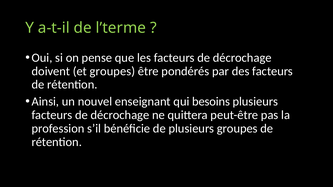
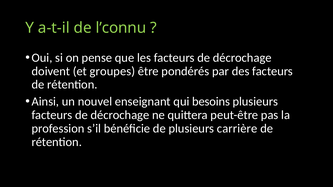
l’terme: l’terme -> l’connu
plusieurs groupes: groupes -> carrière
